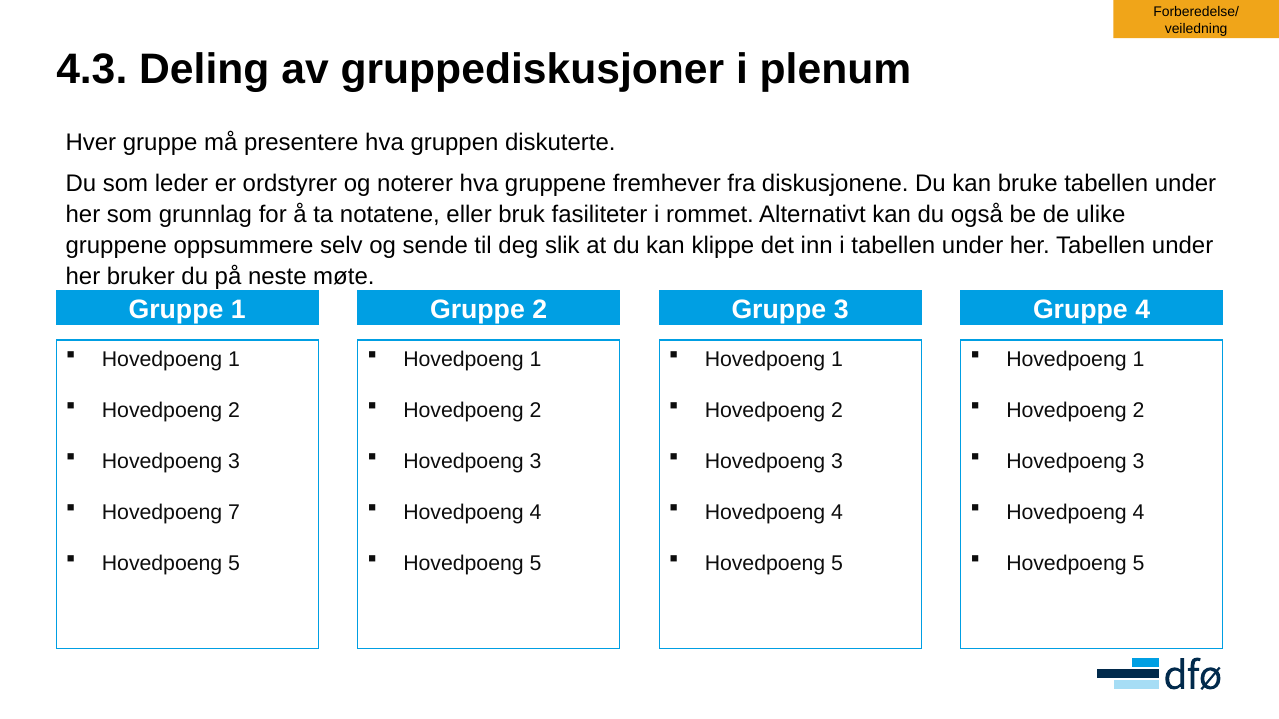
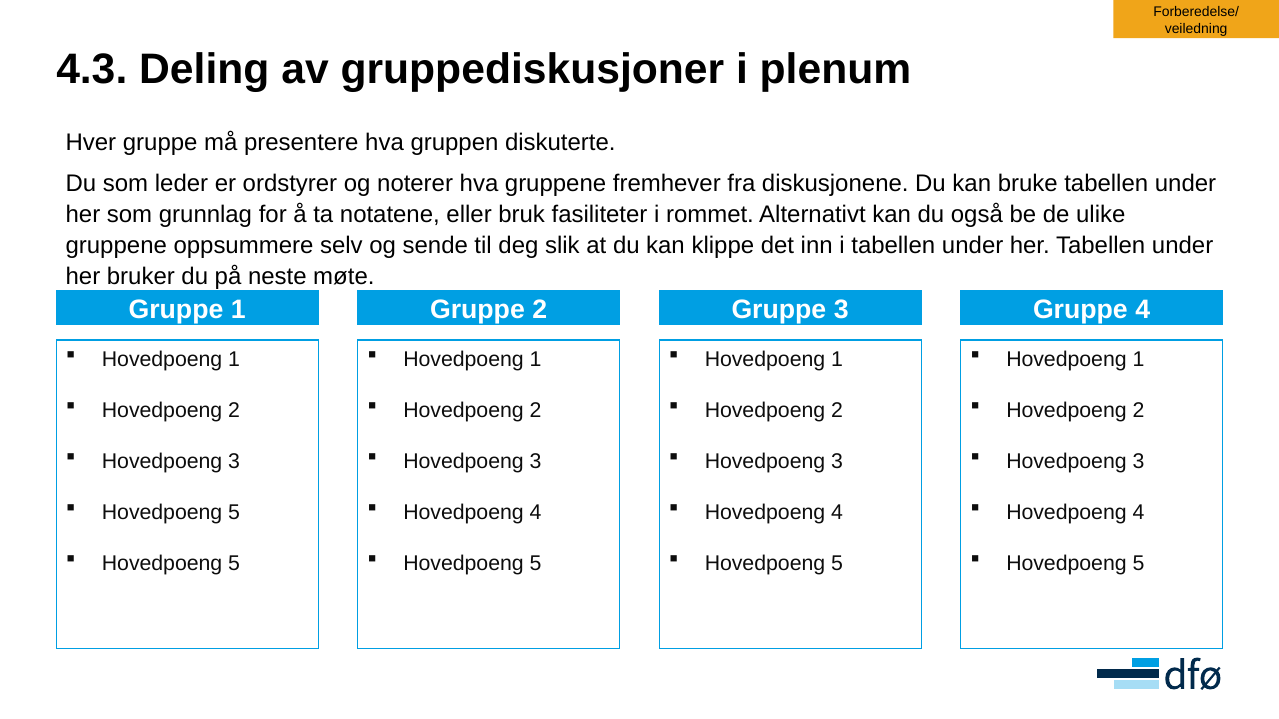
7 at (234, 513): 7 -> 5
